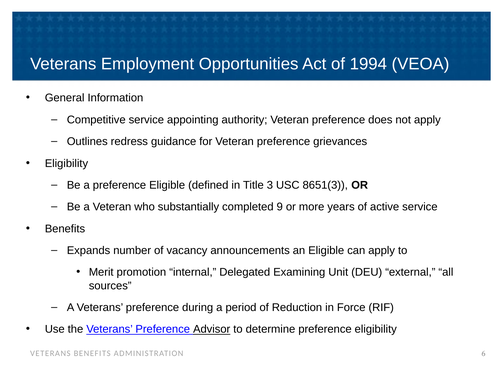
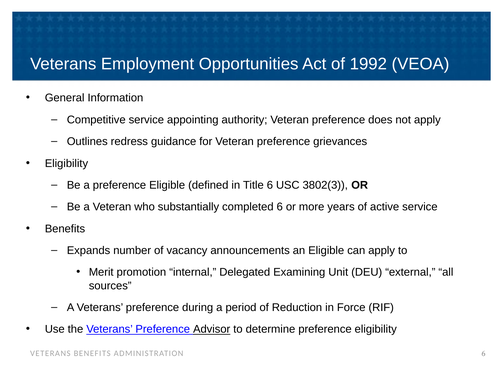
1994: 1994 -> 1992
Title 3: 3 -> 6
8651(3: 8651(3 -> 3802(3
completed 9: 9 -> 6
